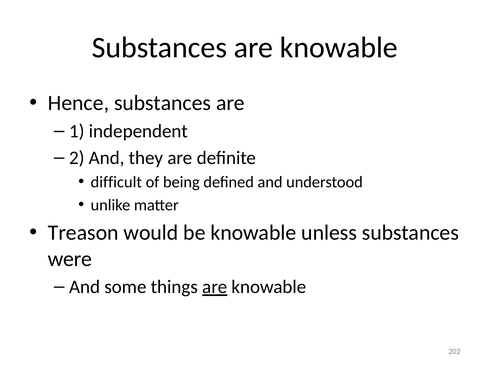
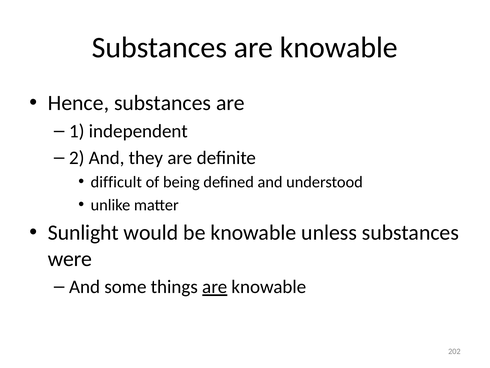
Treason: Treason -> Sunlight
